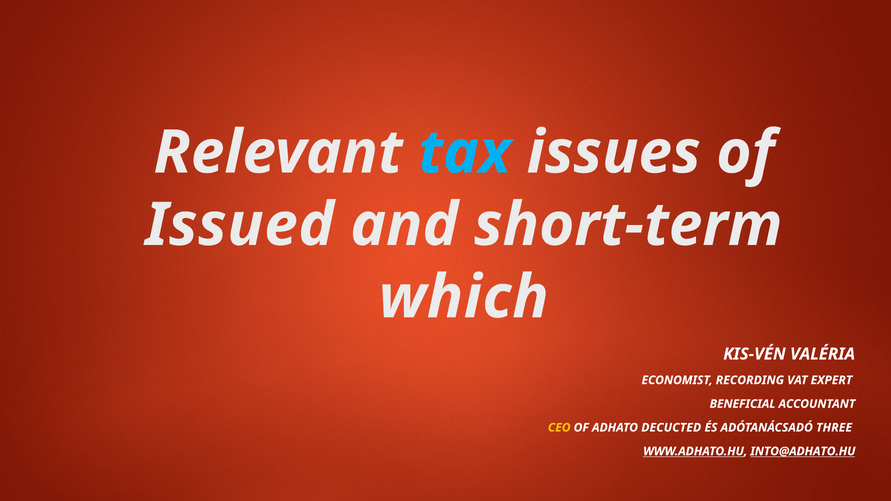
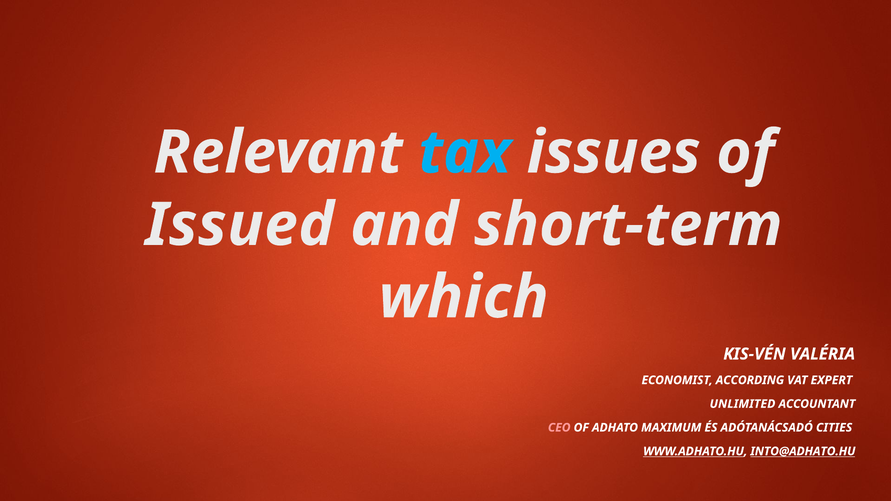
RECORDING: RECORDING -> ACCORDING
BENEFICIAL: BENEFICIAL -> UNLIMITED
CEO colour: yellow -> pink
DECUCTED: DECUCTED -> MAXIMUM
THREE: THREE -> CITIES
